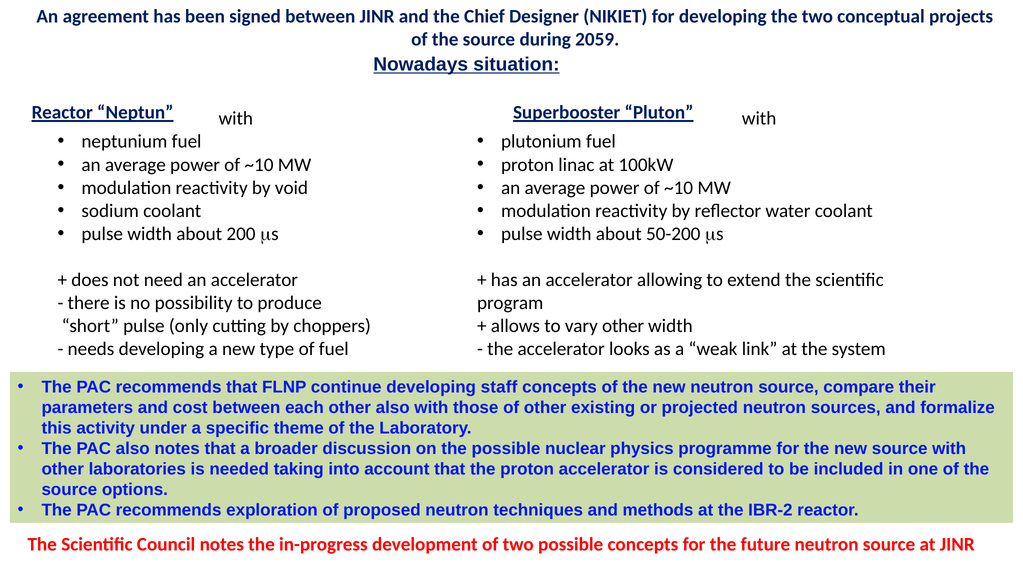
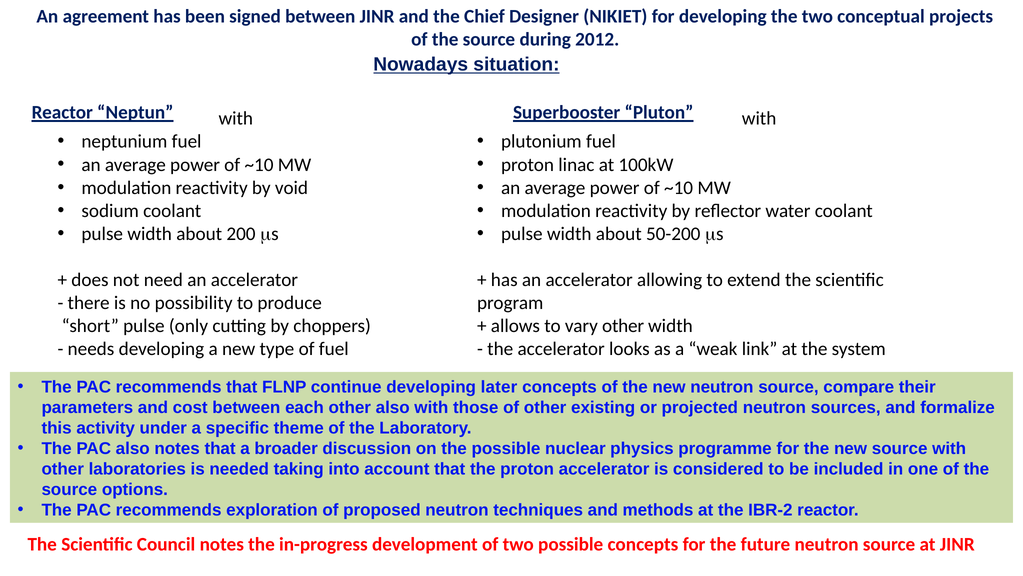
2059: 2059 -> 2012
staff: staff -> later
